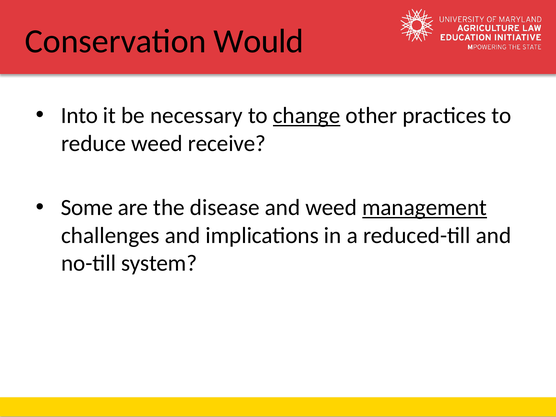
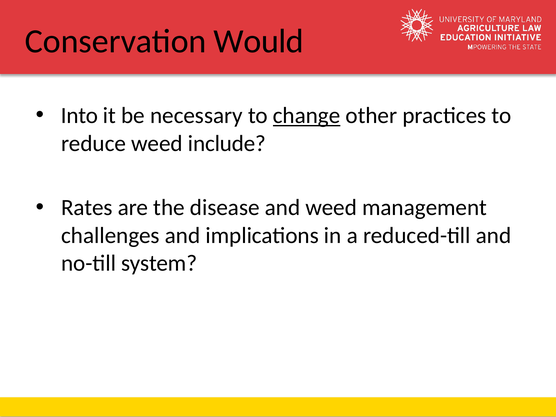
receive: receive -> include
Some: Some -> Rates
management underline: present -> none
